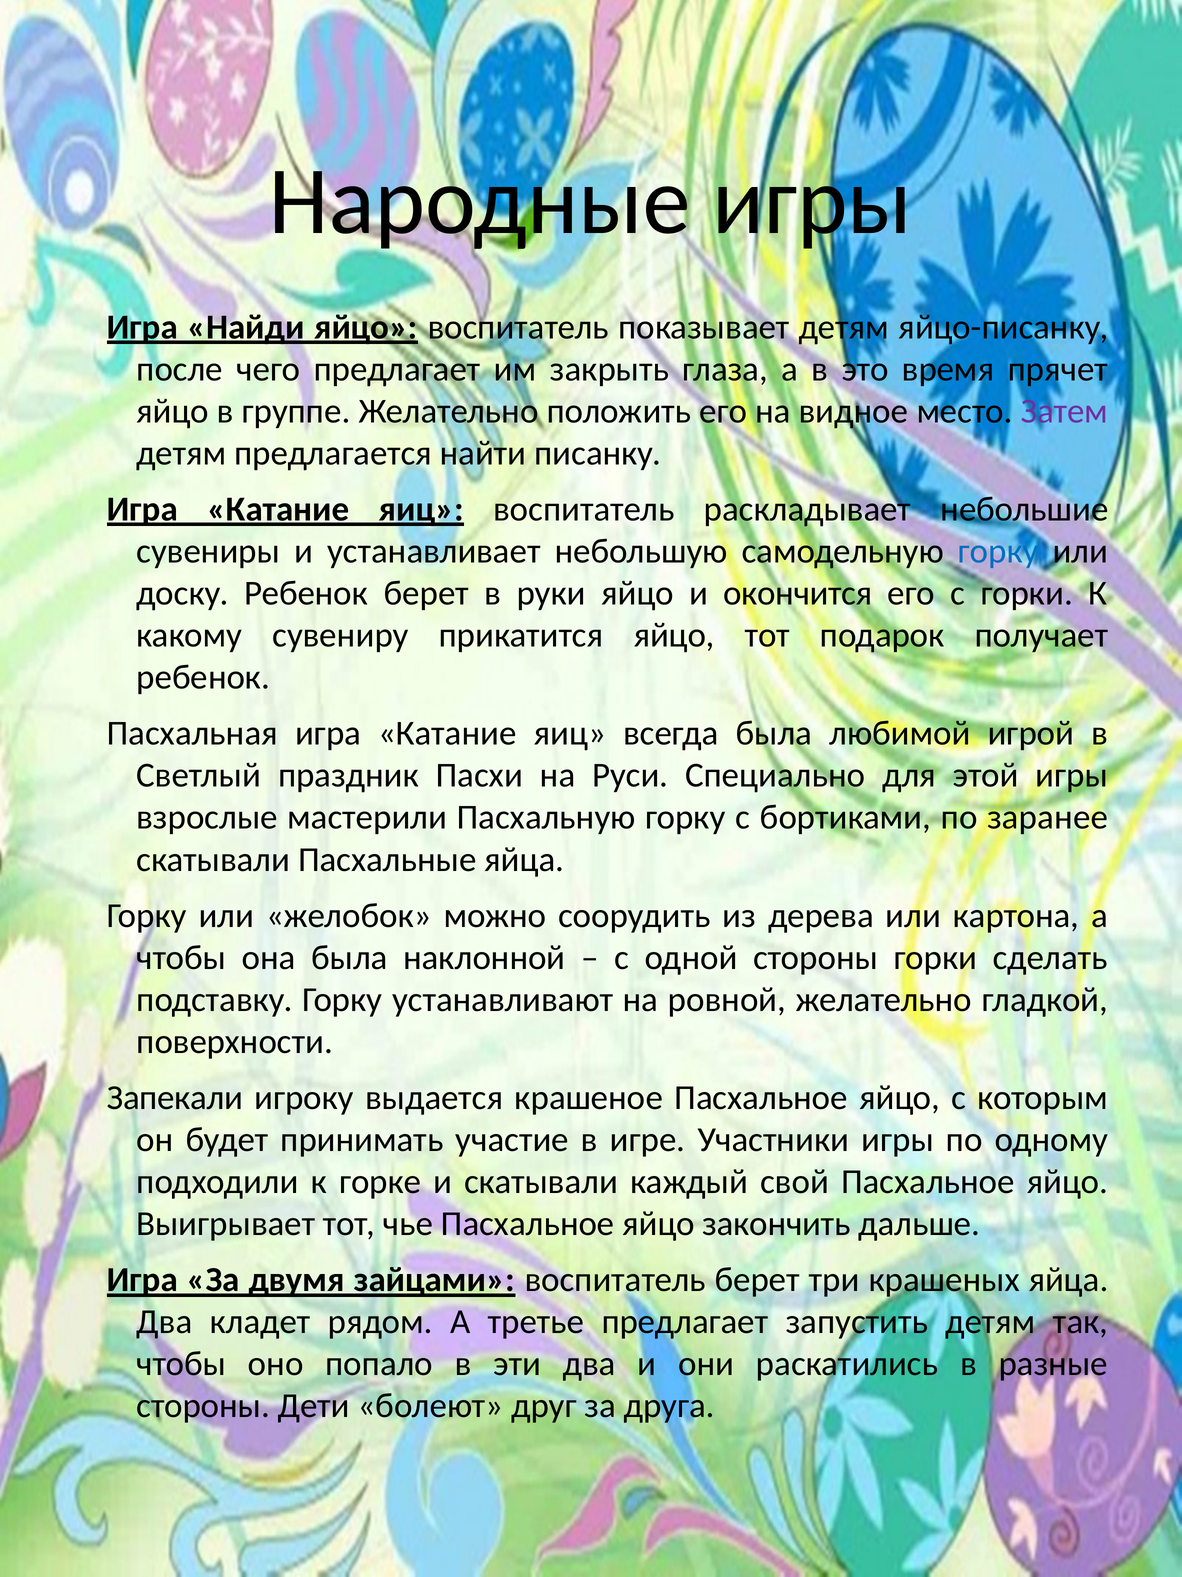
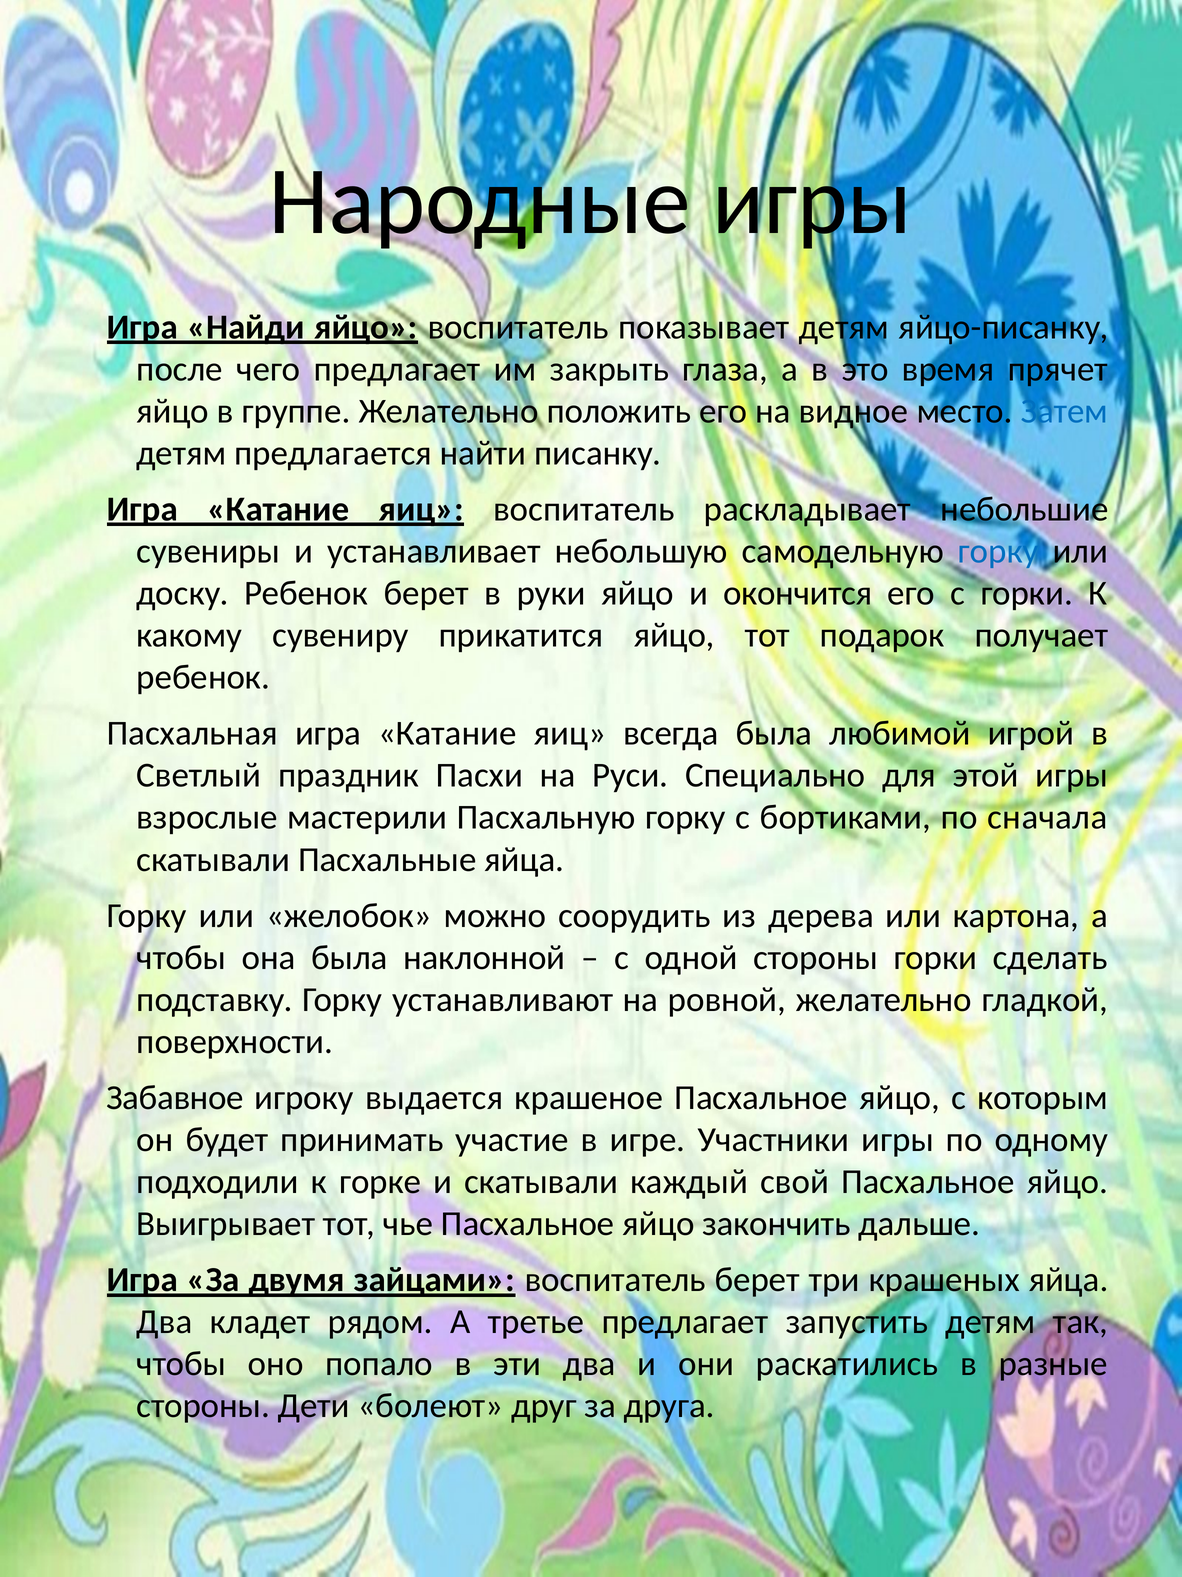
Затем colour: purple -> blue
заранее: заранее -> сначала
Запекали: Запекали -> Забавное
